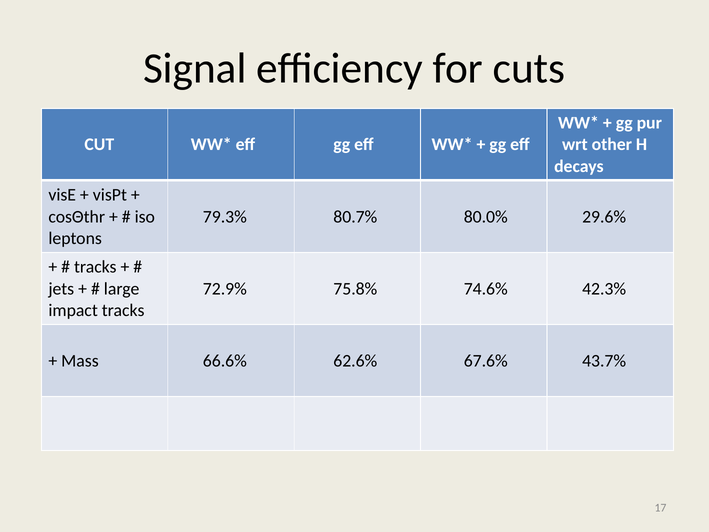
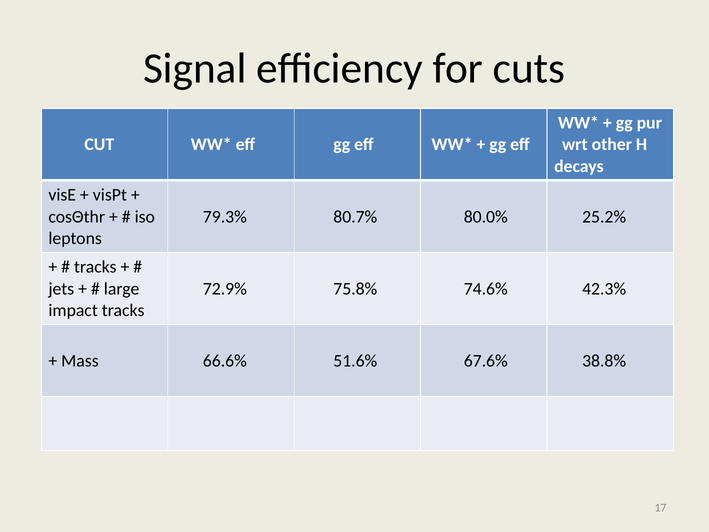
29.6%: 29.6% -> 25.2%
62.6%: 62.6% -> 51.6%
43.7%: 43.7% -> 38.8%
